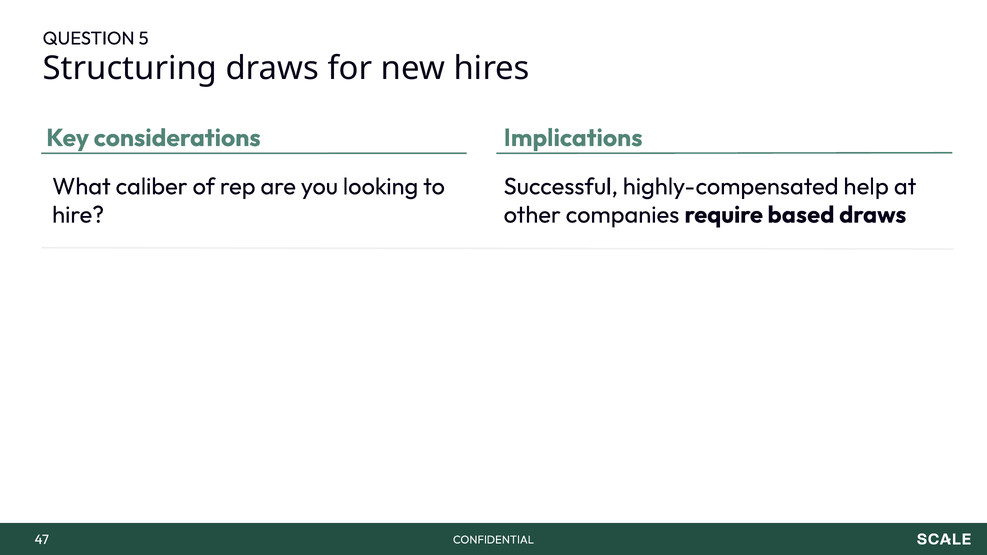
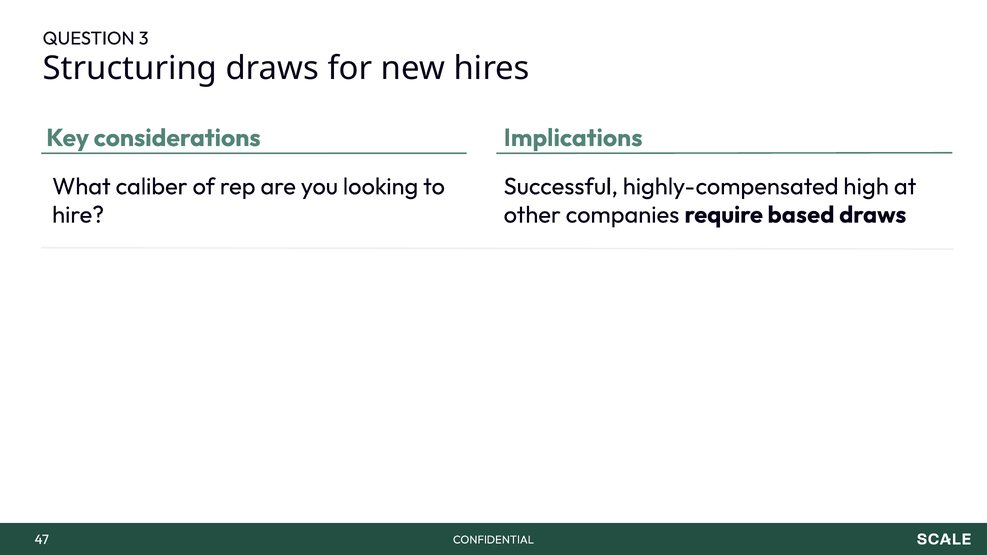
5: 5 -> 3
help: help -> high
